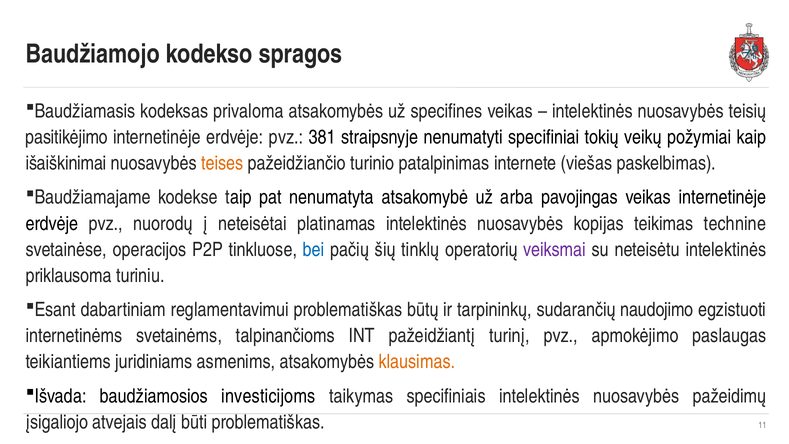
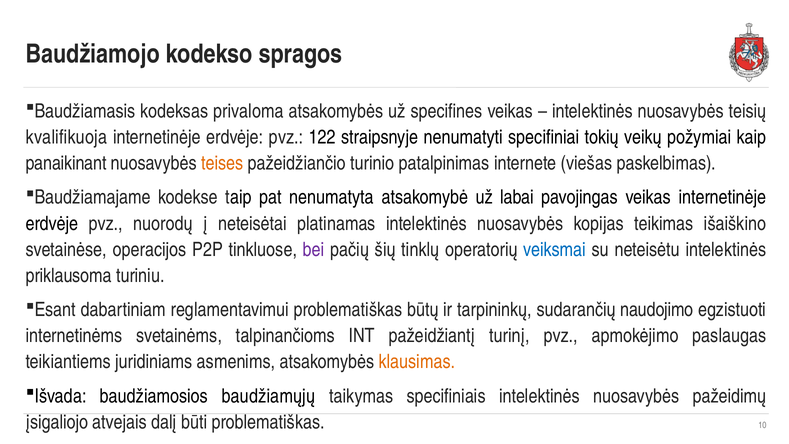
pasitikėjimo: pasitikėjimo -> kvalifikuoja
381: 381 -> 122
išaiškinimai: išaiškinimai -> panaikinant
arba: arba -> labai
technine: technine -> išaiškino
bei colour: blue -> purple
veiksmai colour: purple -> blue
investicijoms: investicijoms -> baudžiamųjų
11: 11 -> 10
